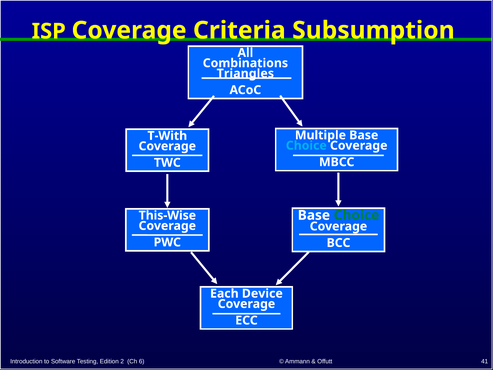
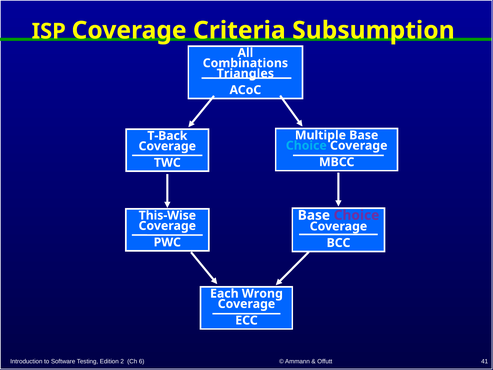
T-With: T-With -> T-Back
Choice at (356, 215) colour: green -> purple
Device: Device -> Wrong
